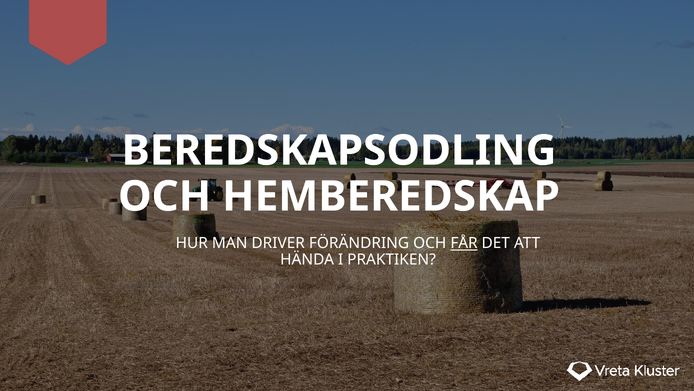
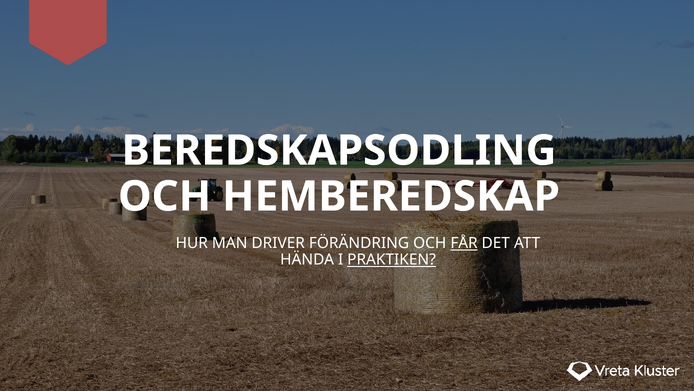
PRAKTIKEN underline: none -> present
